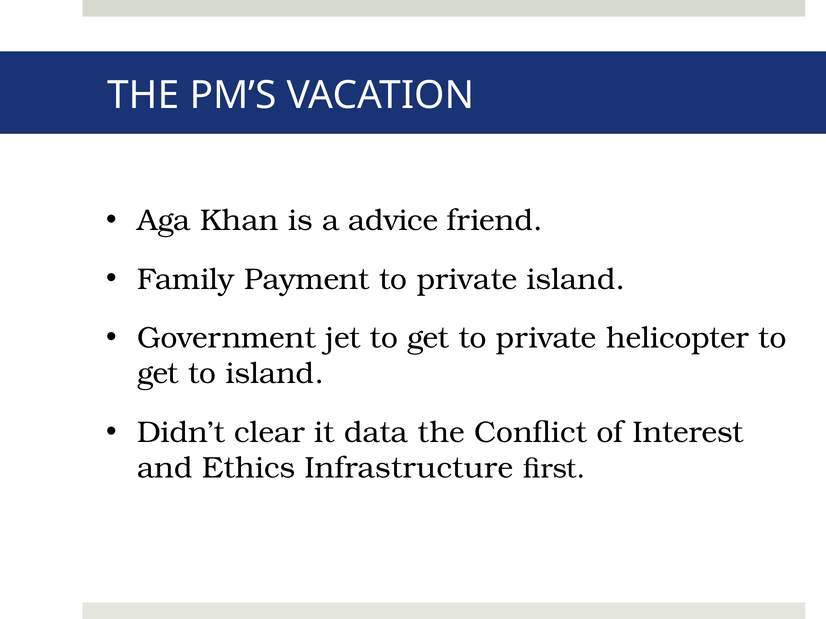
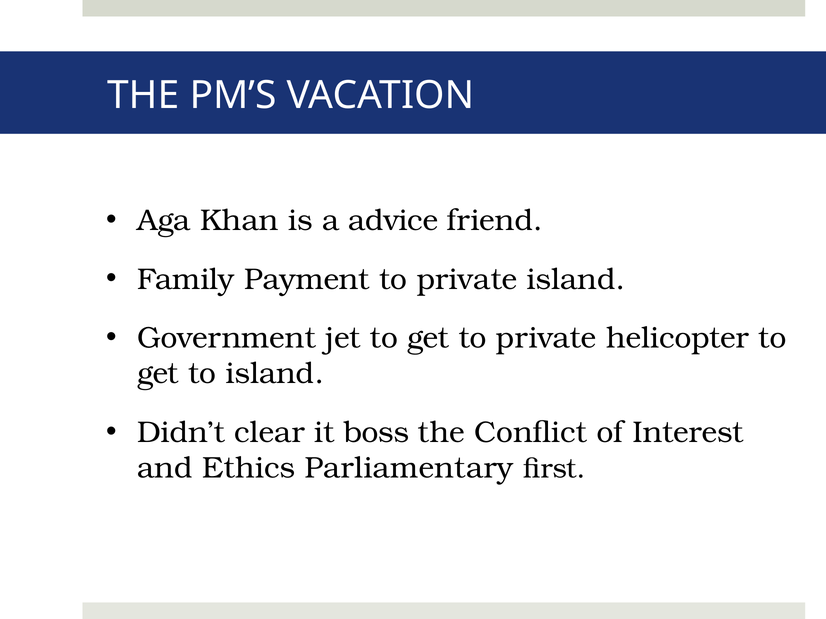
data: data -> boss
Infrastructure: Infrastructure -> Parliamentary
